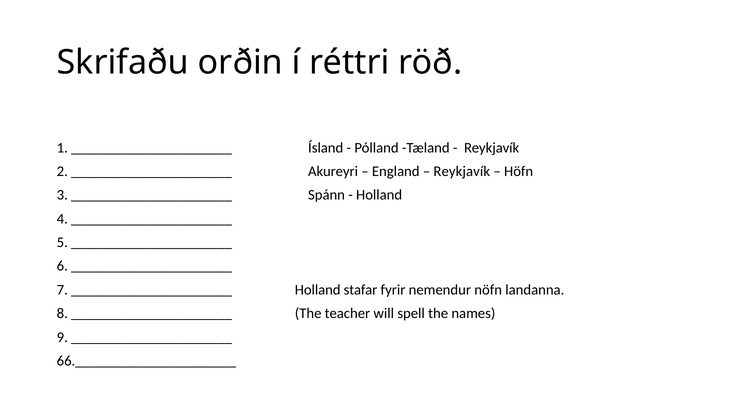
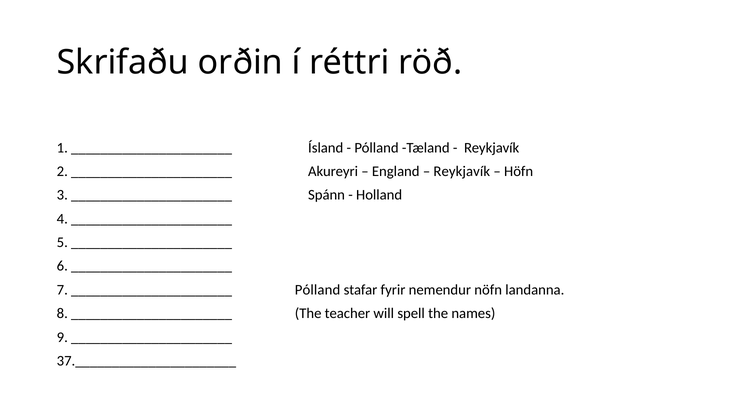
Holland at (318, 289): Holland -> Pólland
66.______________________: 66.______________________ -> 37.______________________
